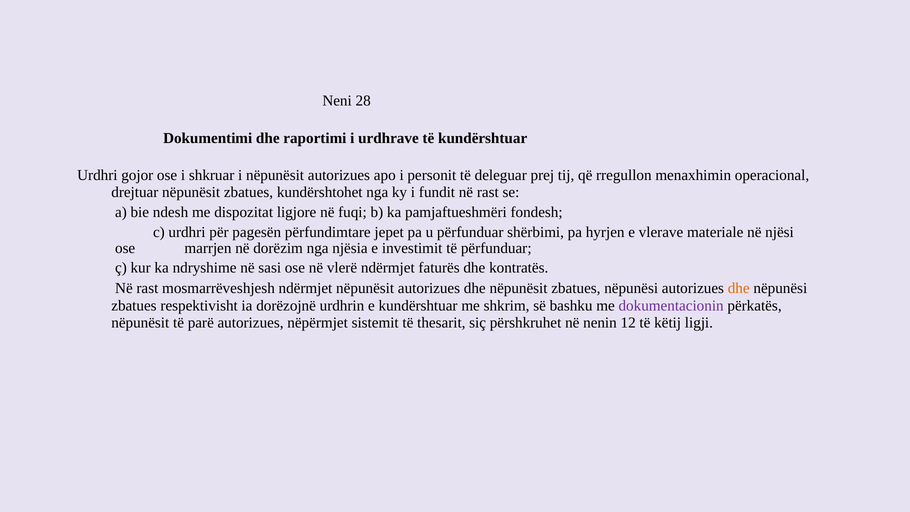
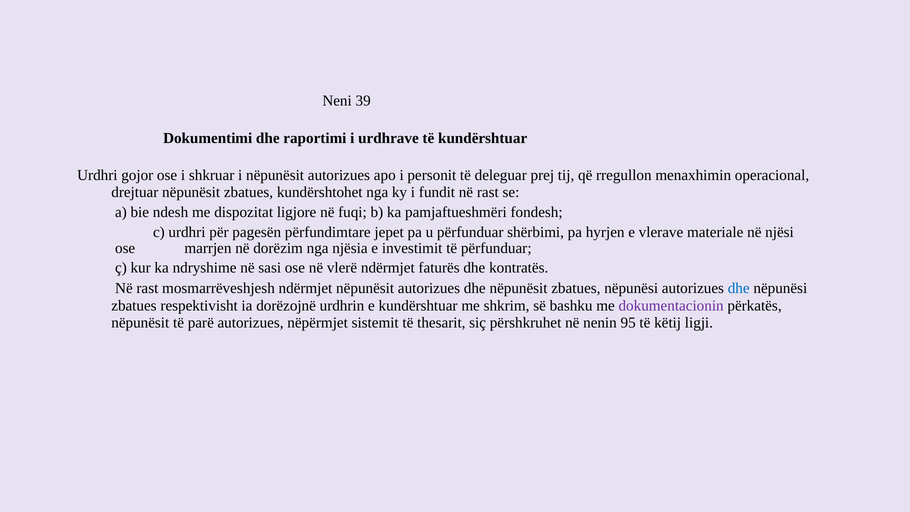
28: 28 -> 39
dhe at (739, 288) colour: orange -> blue
12: 12 -> 95
